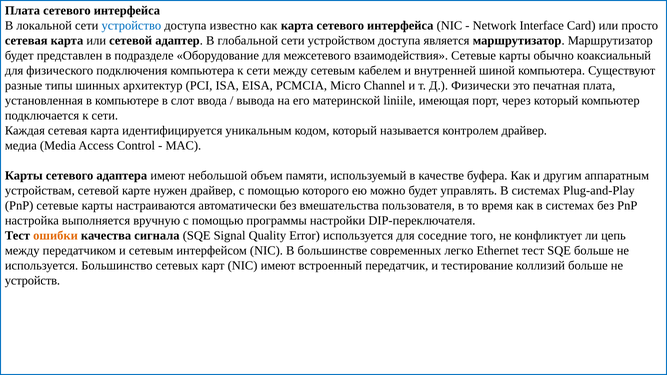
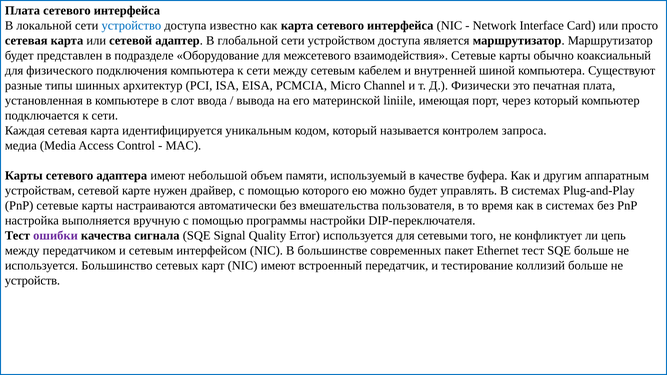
контролем драйвер: драйвер -> запроса
ошибки colour: orange -> purple
соседние: соседние -> сетевыми
легко: легко -> пакет
